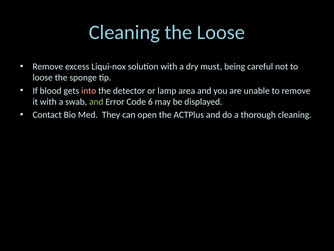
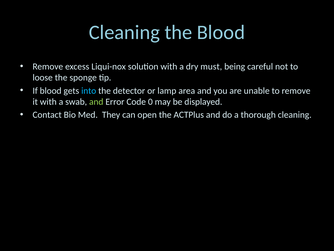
the Loose: Loose -> Blood
into colour: pink -> light blue
6: 6 -> 0
